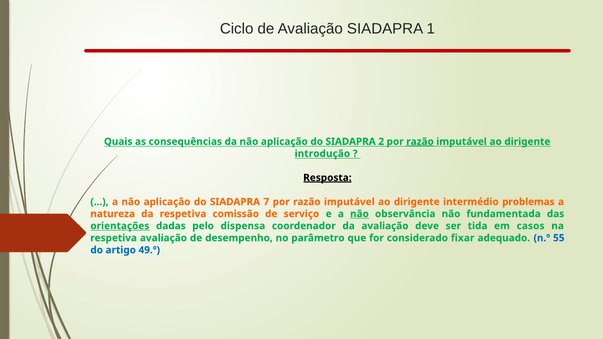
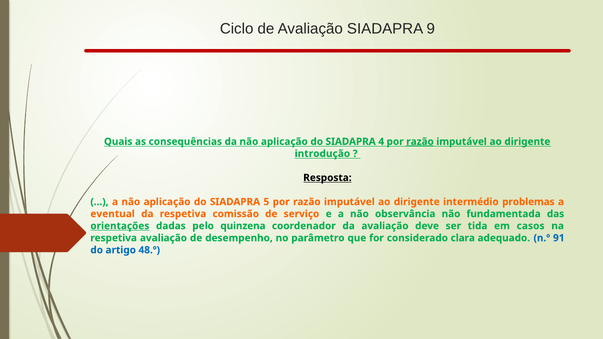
1: 1 -> 9
2: 2 -> 4
Resposta underline: present -> none
7: 7 -> 5
natureza: natureza -> eventual
não at (359, 214) underline: present -> none
dispensa: dispensa -> quinzena
fixar: fixar -> clara
55: 55 -> 91
49.º: 49.º -> 48.º
